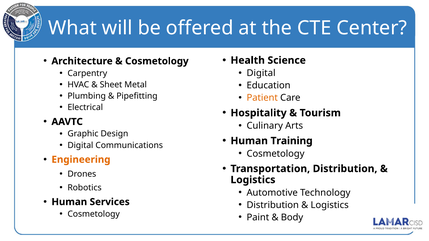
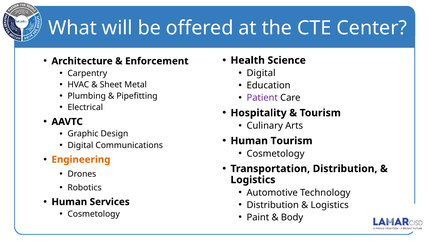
Cosmetology at (157, 61): Cosmetology -> Enforcement
Patient colour: orange -> purple
Human Training: Training -> Tourism
